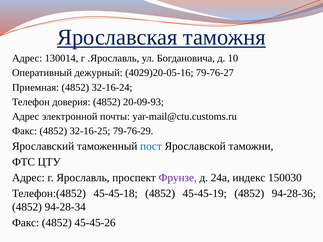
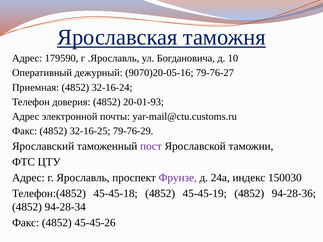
130014: 130014 -> 179590
4029)20-05-16: 4029)20-05-16 -> 9070)20-05-16
20-09-93: 20-09-93 -> 20-01-93
пост colour: blue -> purple
